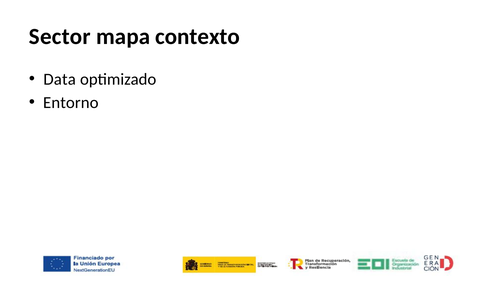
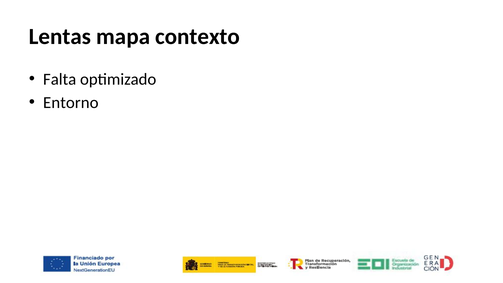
Sector: Sector -> Lentas
Data: Data -> Falta
